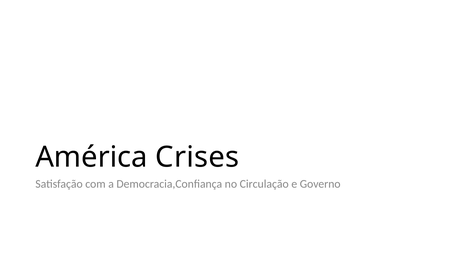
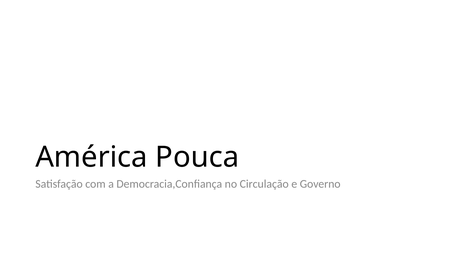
Crises: Crises -> Pouca
